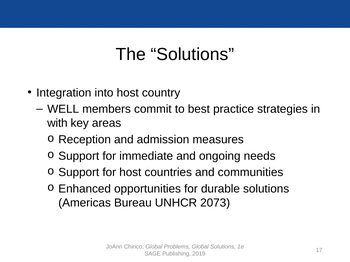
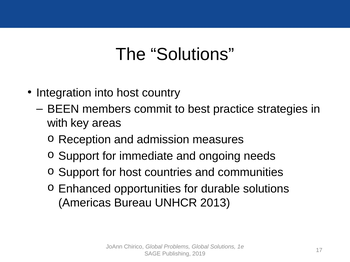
WELL: WELL -> BEEN
2073: 2073 -> 2013
